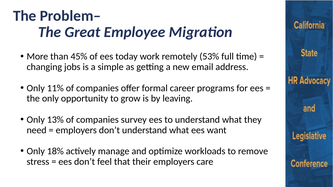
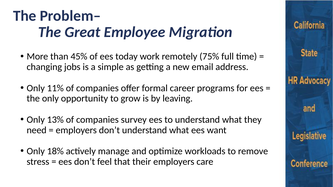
53%: 53% -> 75%
